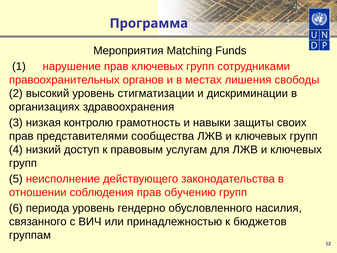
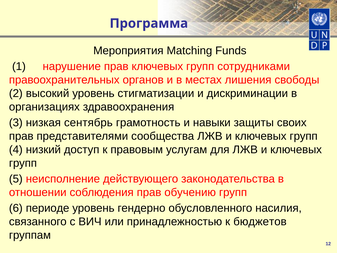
контролю: контролю -> сентябрь
периода: периода -> периоде
